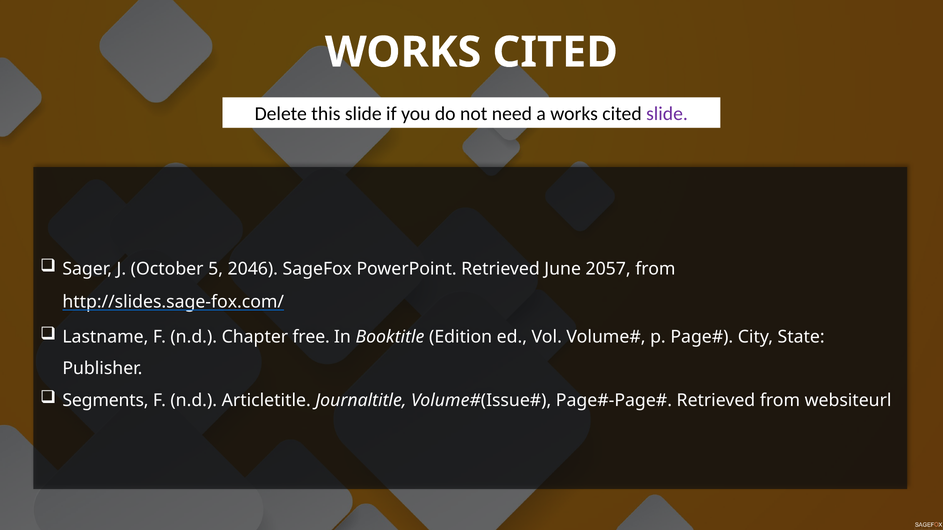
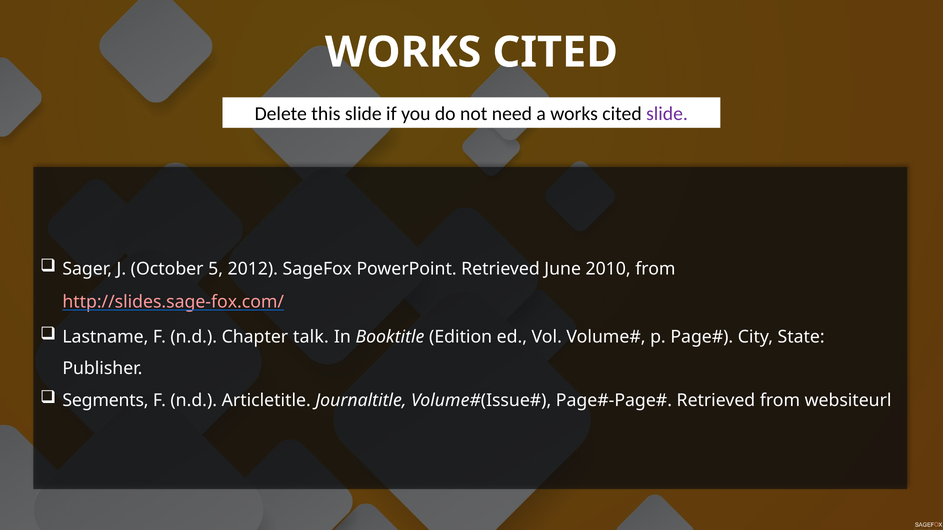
2046: 2046 -> 2012
2057: 2057 -> 2010
http://slides.sage-fox.com/ colour: white -> pink
free: free -> talk
